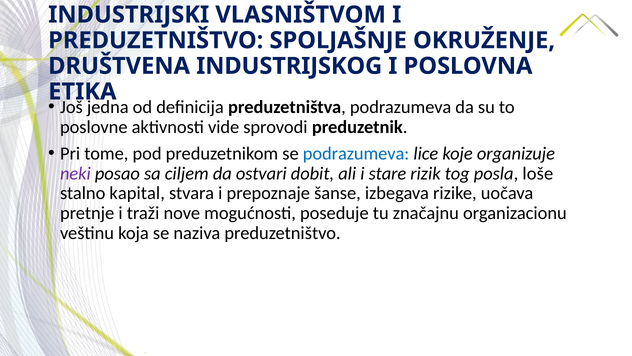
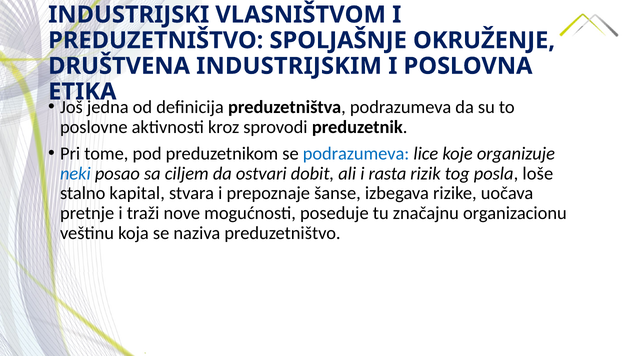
INDUSTRIJSKOG: INDUSTRIJSKOG -> INDUSTRIJSKIM
vide: vide -> kroz
neki colour: purple -> blue
stare: stare -> rasta
